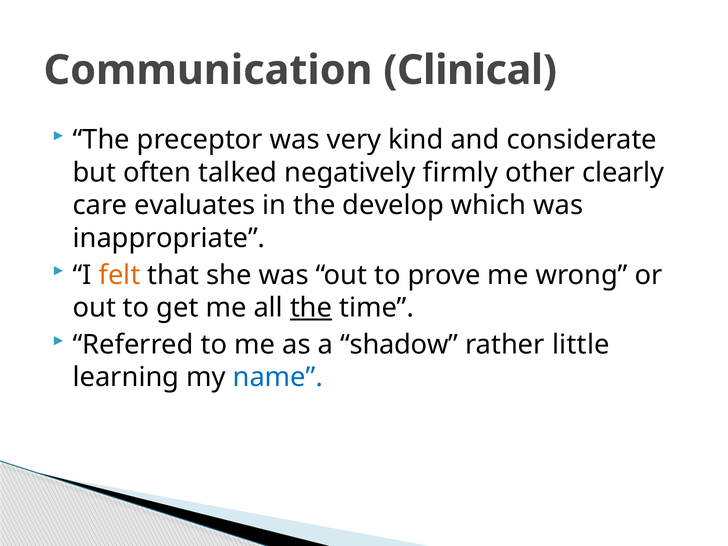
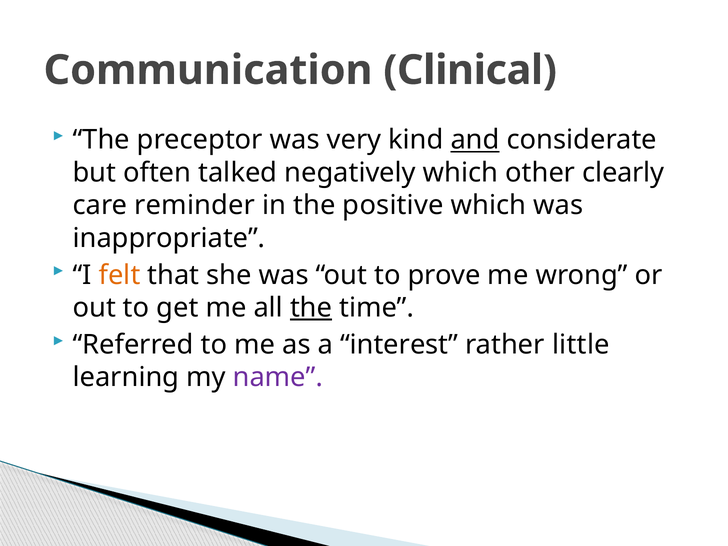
and underline: none -> present
negatively firmly: firmly -> which
evaluates: evaluates -> reminder
develop: develop -> positive
shadow: shadow -> interest
name colour: blue -> purple
